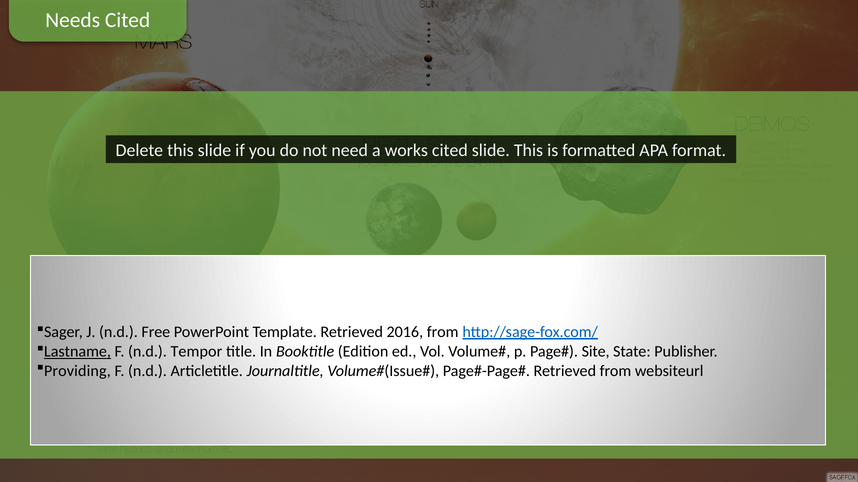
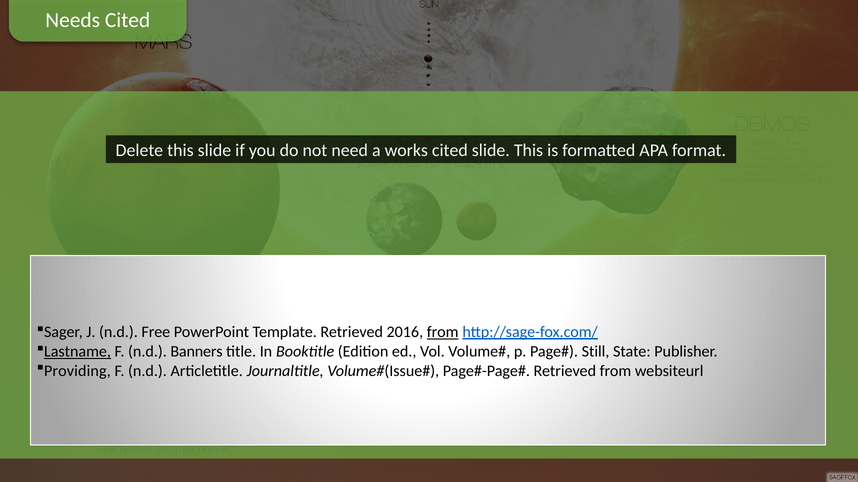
from at (443, 332) underline: none -> present
Tempor: Tempor -> Banners
Site: Site -> Still
